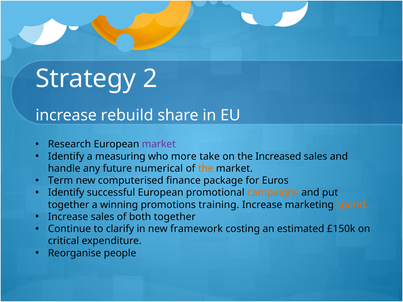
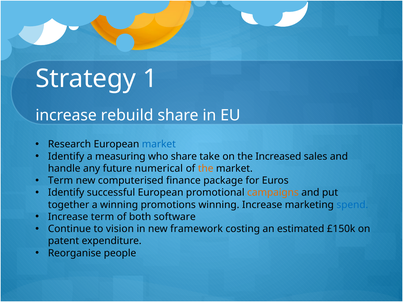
2: 2 -> 1
market at (159, 144) colour: purple -> blue
who more: more -> share
promotions training: training -> winning
spend colour: orange -> blue
Increase sales: sales -> term
both together: together -> software
clarify: clarify -> vision
critical: critical -> patent
